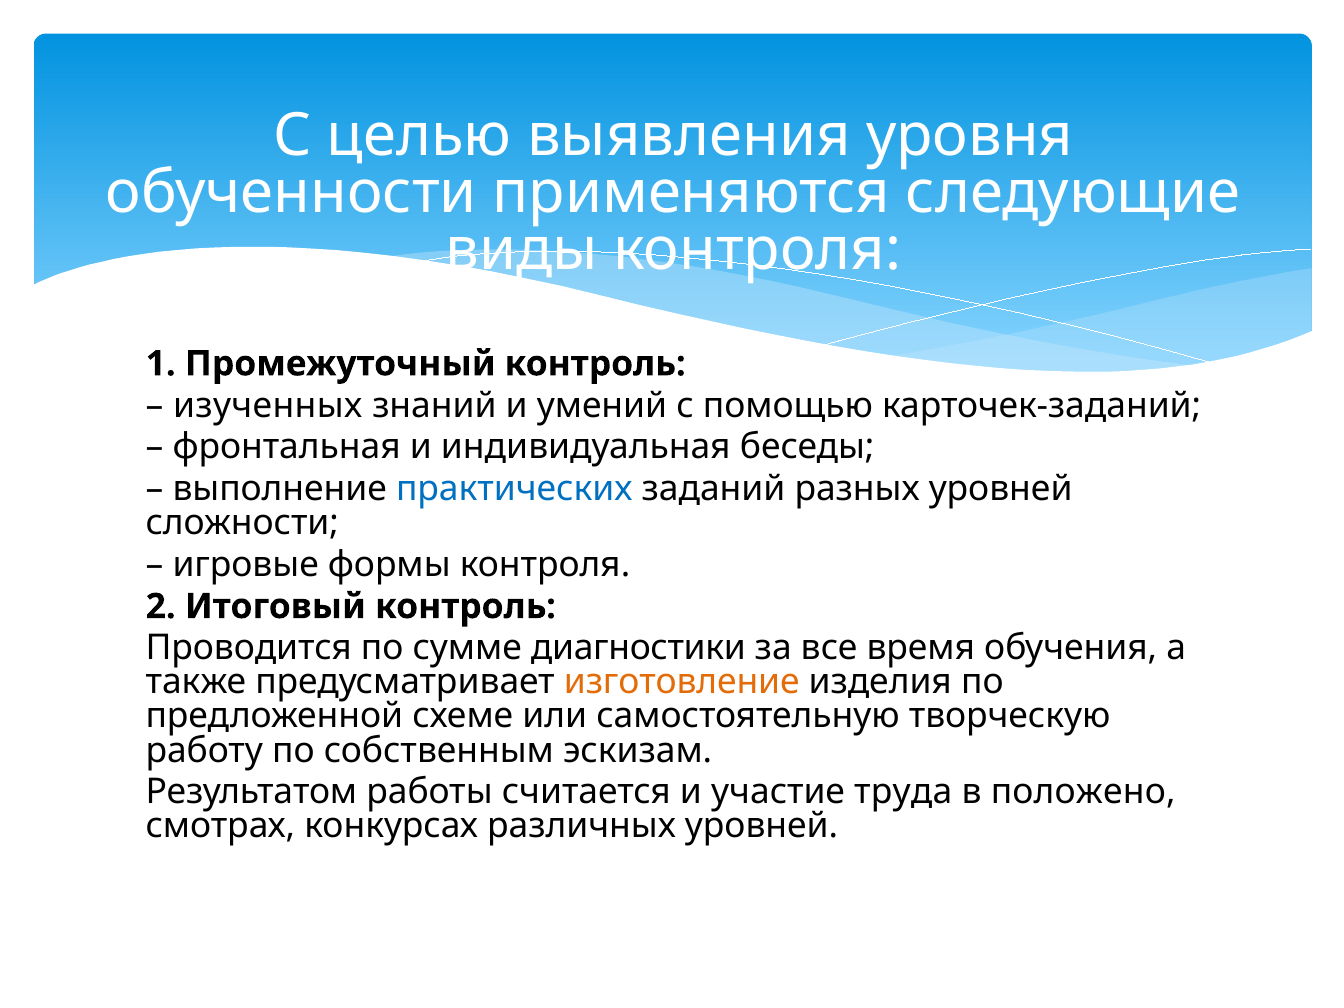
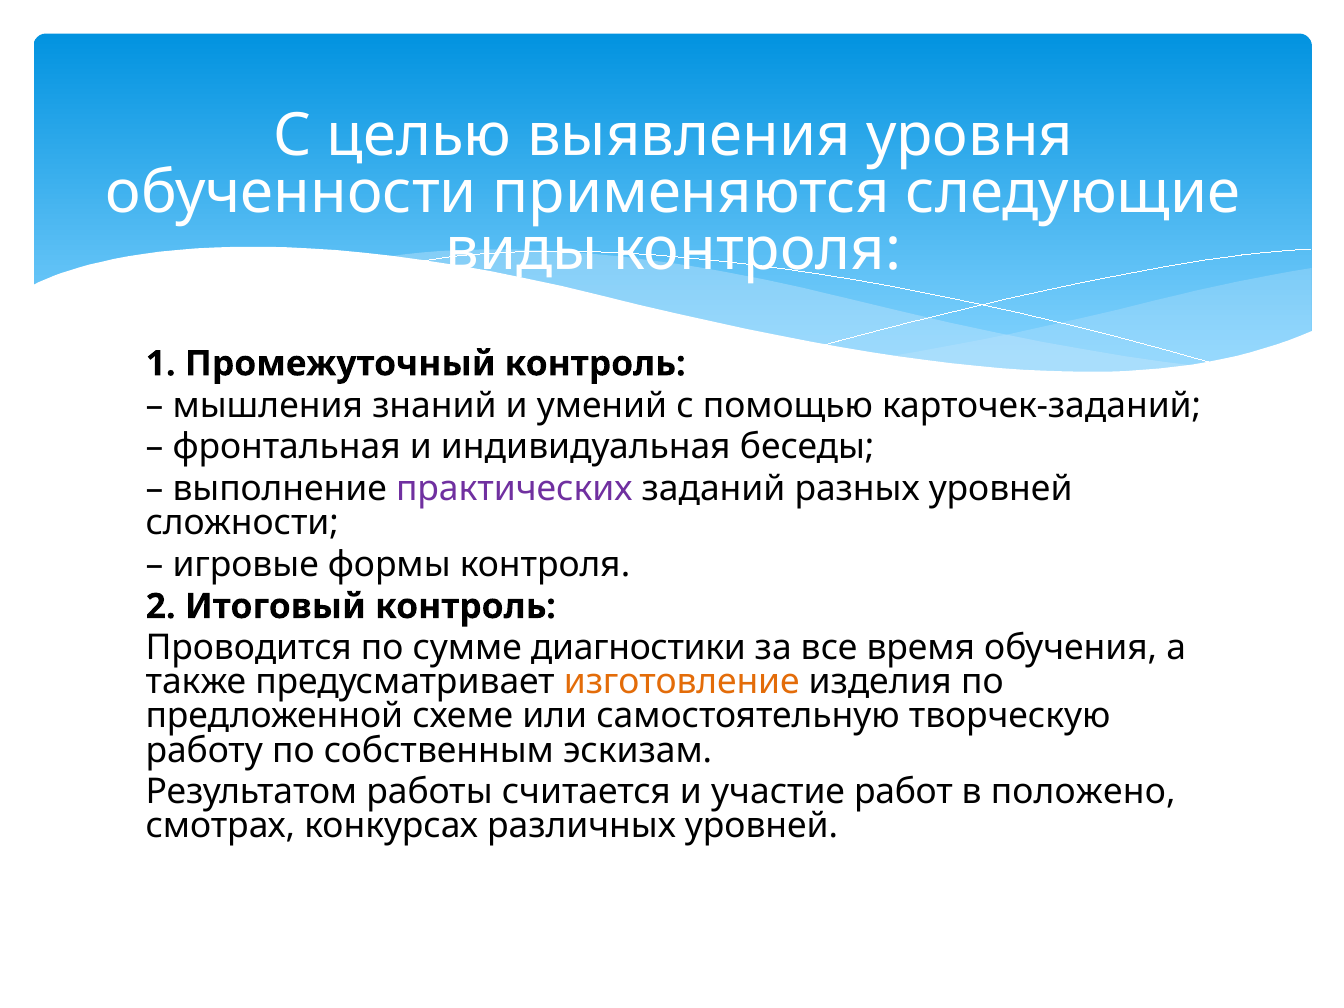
изученных: изученных -> мышления
практических colour: blue -> purple
труда: труда -> работ
